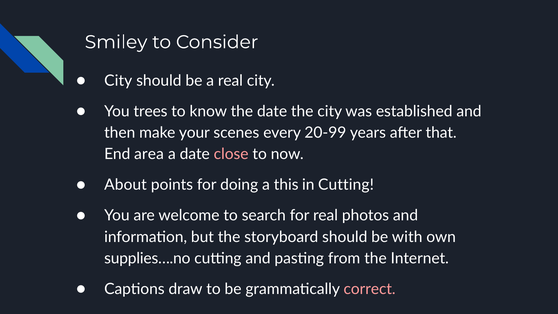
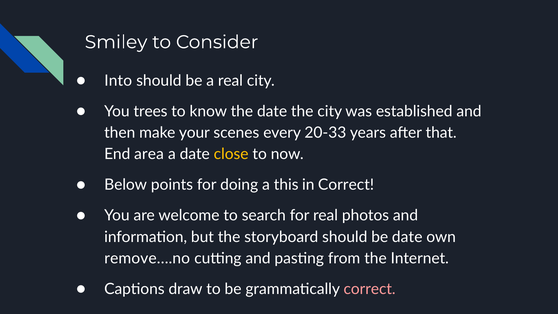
City at (118, 81): City -> Into
20-99: 20-99 -> 20-33
close colour: pink -> yellow
About: About -> Below
in Cutting: Cutting -> Correct
be with: with -> date
supplies….no: supplies….no -> remove….no
